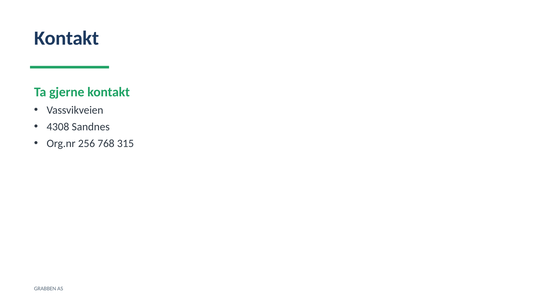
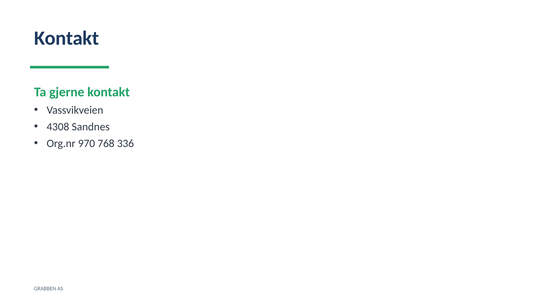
256: 256 -> 970
315: 315 -> 336
